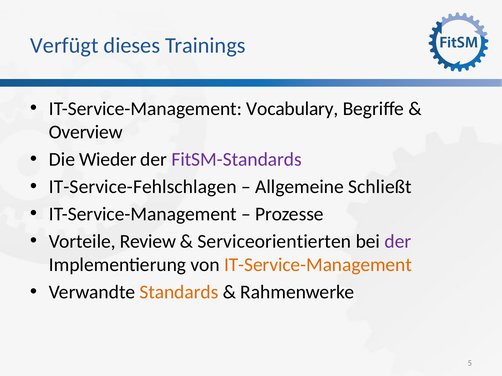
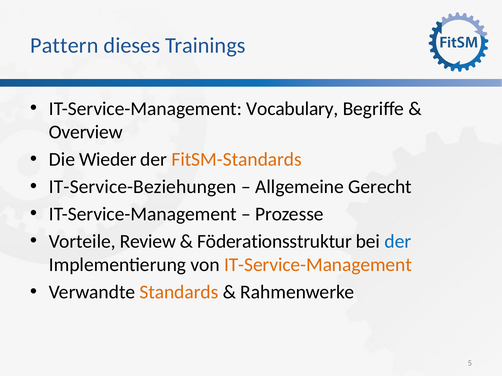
Verfügt: Verfügt -> Pattern
FitSM-Standards colour: purple -> orange
IT-Service-Fehlschlagen: IT-Service-Fehlschlagen -> IT-Service-Beziehungen
Schließt: Schließt -> Gerecht
Serviceorientierten: Serviceorientierten -> Föderationsstruktur
der at (398, 242) colour: purple -> blue
